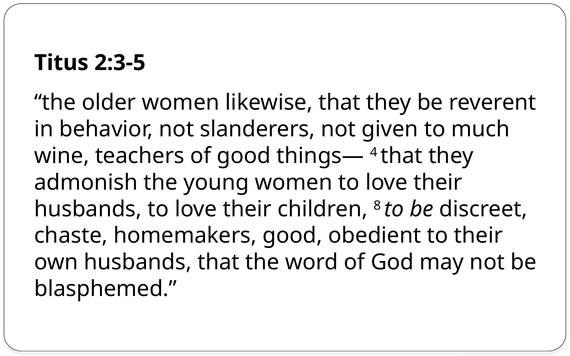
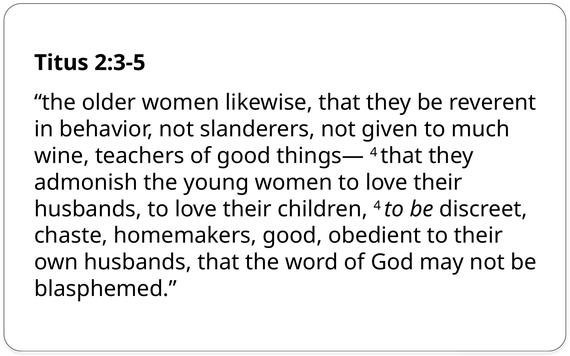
children 8: 8 -> 4
